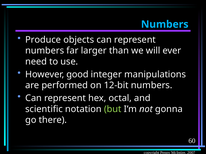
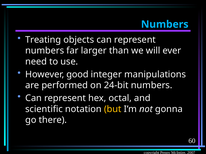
Produce: Produce -> Treating
12-bit: 12-bit -> 24-bit
but colour: light green -> yellow
